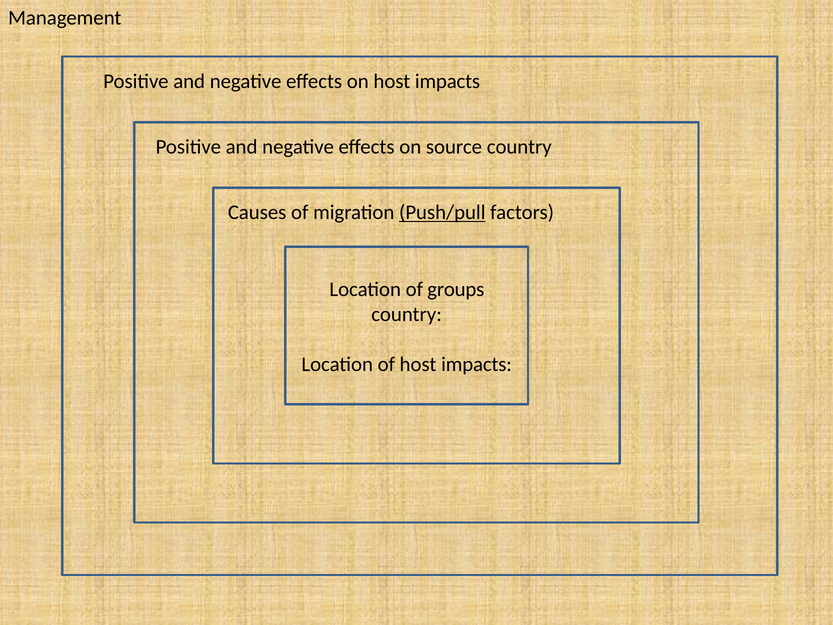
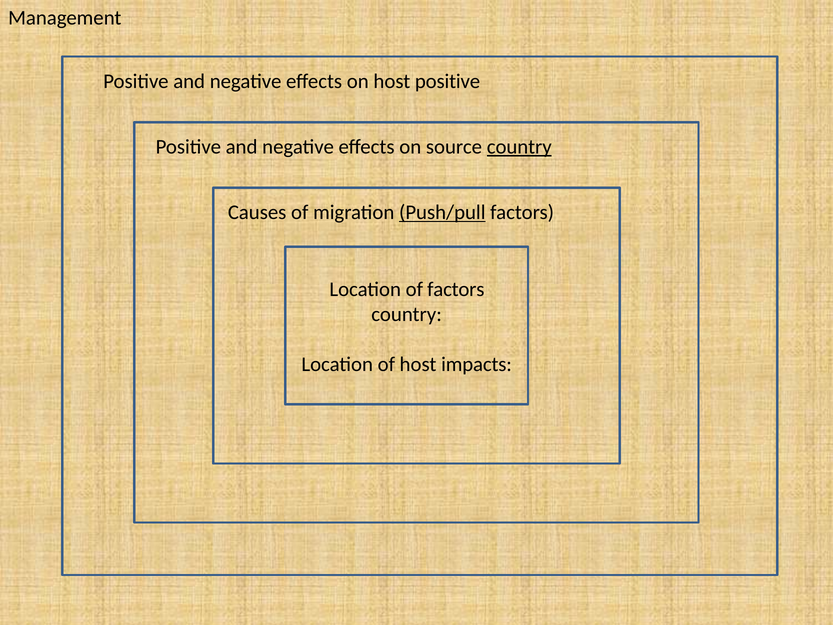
on host impacts: impacts -> positive
country at (519, 147) underline: none -> present
of groups: groups -> factors
